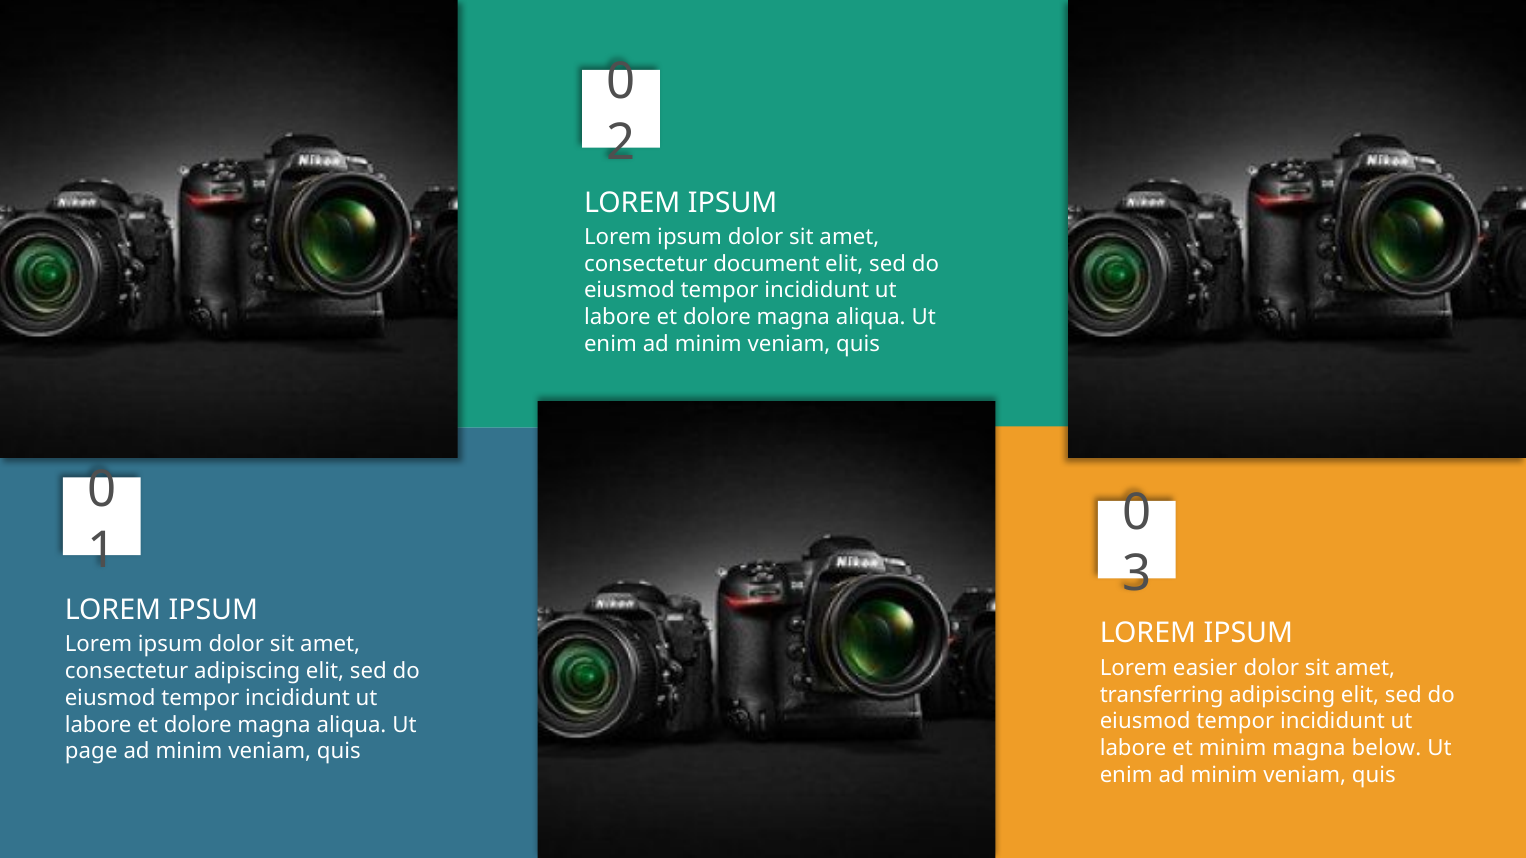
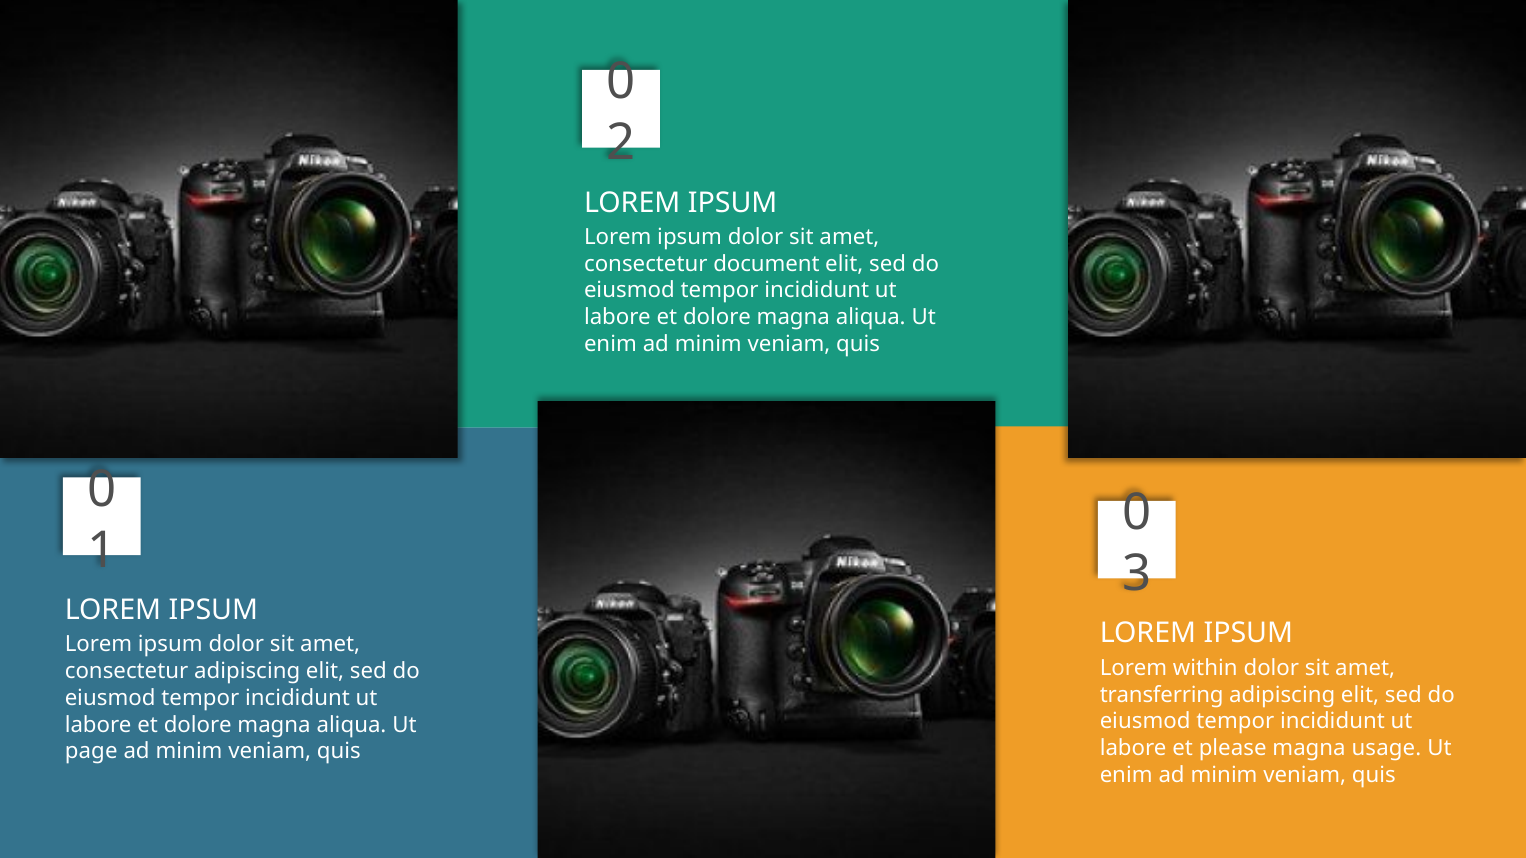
easier: easier -> within
et minim: minim -> please
below: below -> usage
